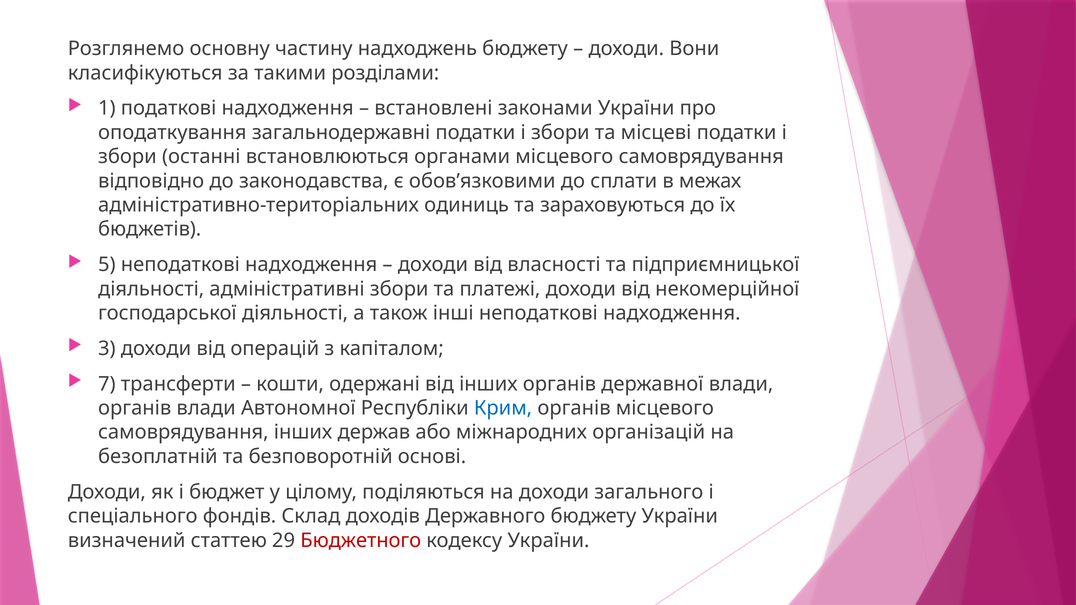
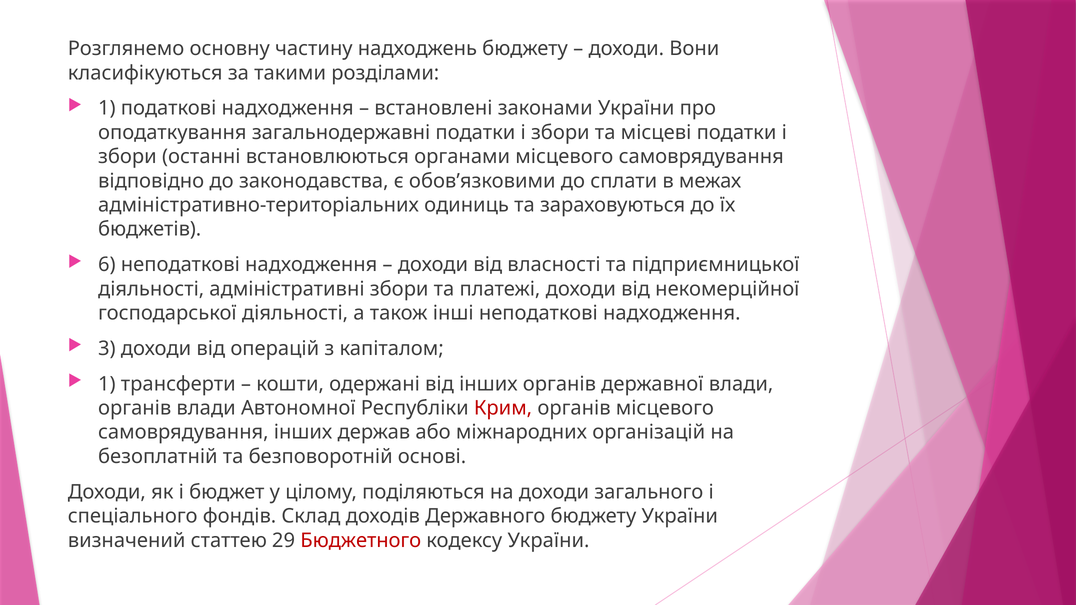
5: 5 -> 6
7 at (107, 384): 7 -> 1
Крим colour: blue -> red
